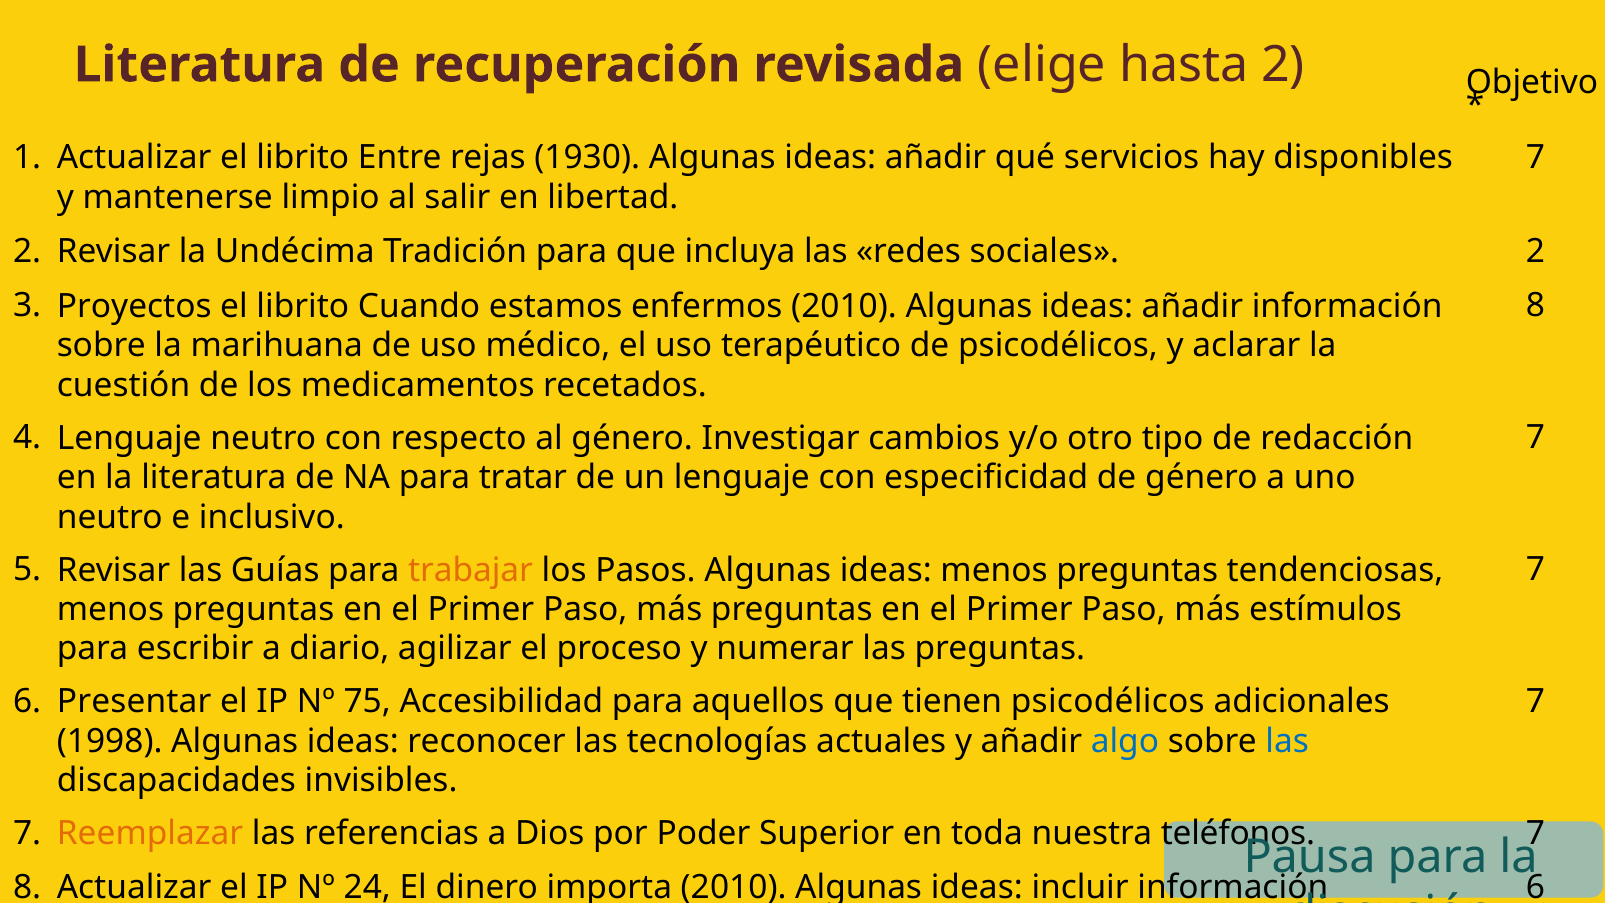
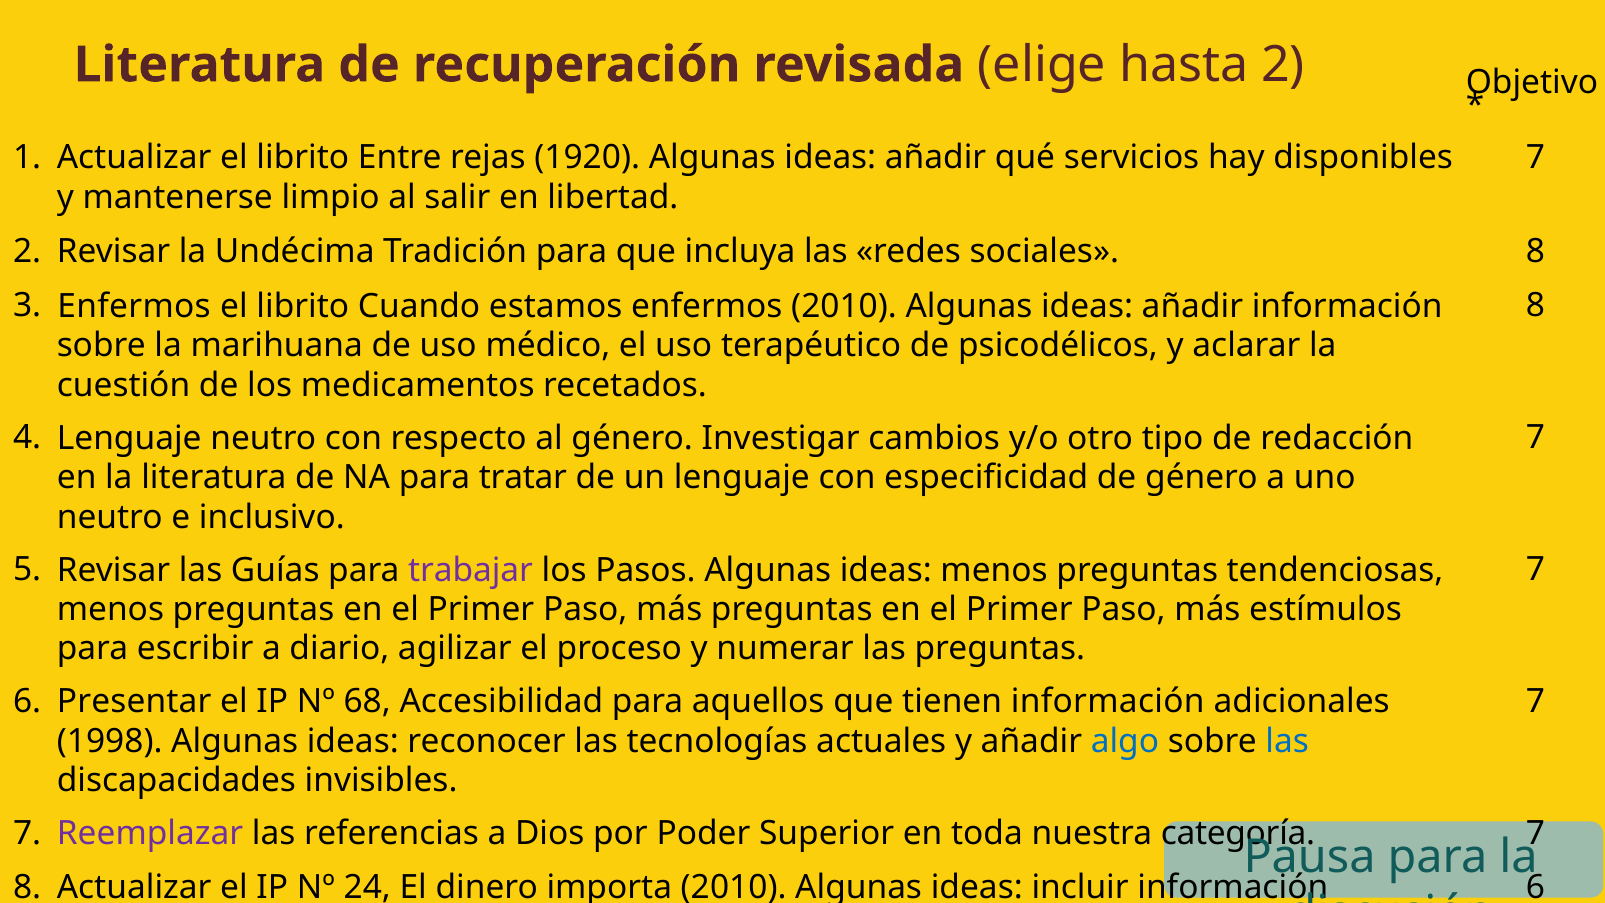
1930: 1930 -> 1920
sociales 2: 2 -> 8
3 Proyectos: Proyectos -> Enfermos
trabajar colour: orange -> purple
75: 75 -> 68
tienen psicodélicos: psicodélicos -> información
Reemplazar colour: orange -> purple
teléfonos: teléfonos -> categoría
